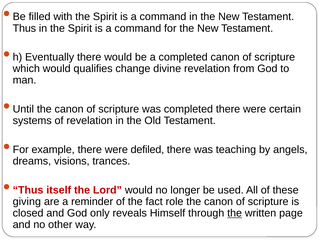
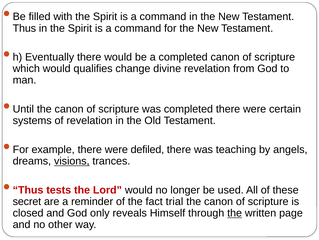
visions underline: none -> present
itself: itself -> tests
giving: giving -> secret
role: role -> trial
